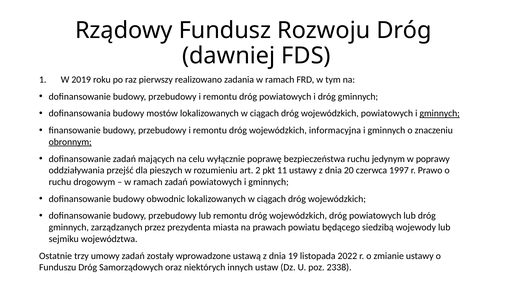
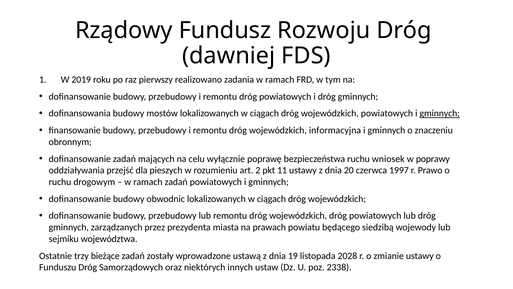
obronnym underline: present -> none
jedynym: jedynym -> wniosek
umowy: umowy -> bieżące
2022: 2022 -> 2028
